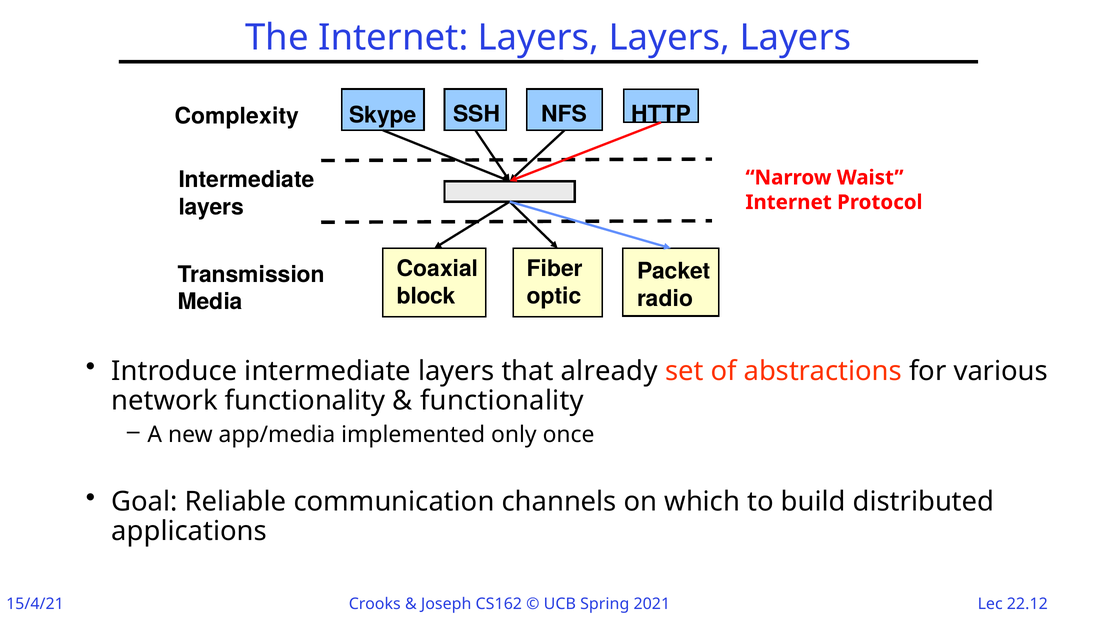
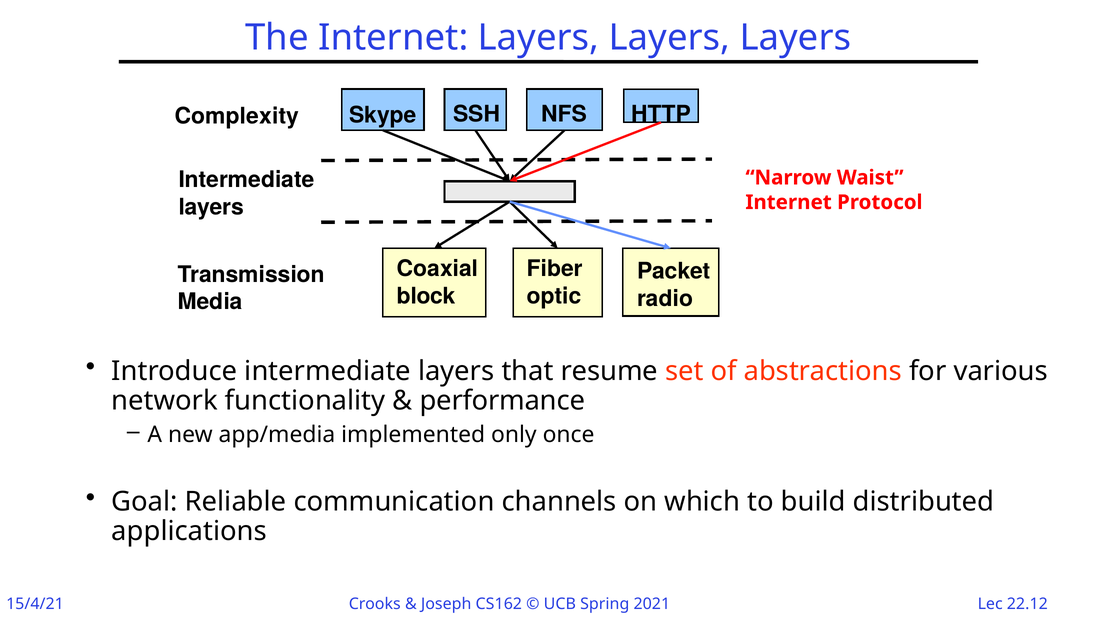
already: already -> resume
functionality at (502, 401): functionality -> performance
